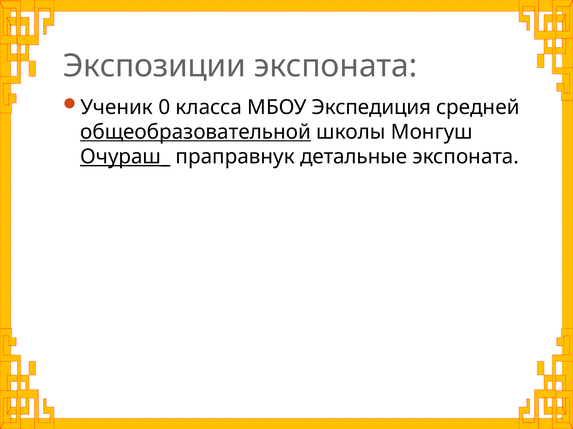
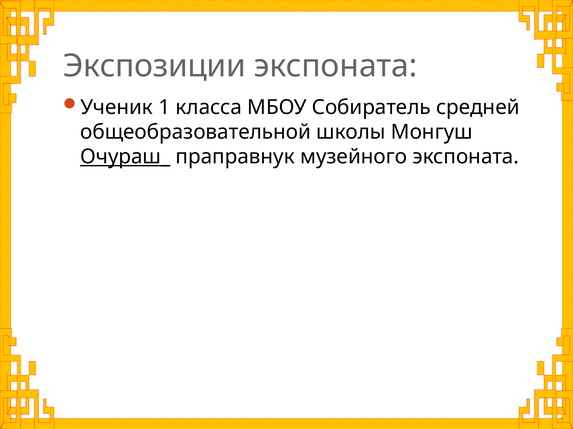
0: 0 -> 1
Экспедиция: Экспедиция -> Собиратель
общеобразовательной underline: present -> none
детальные: детальные -> музейного
